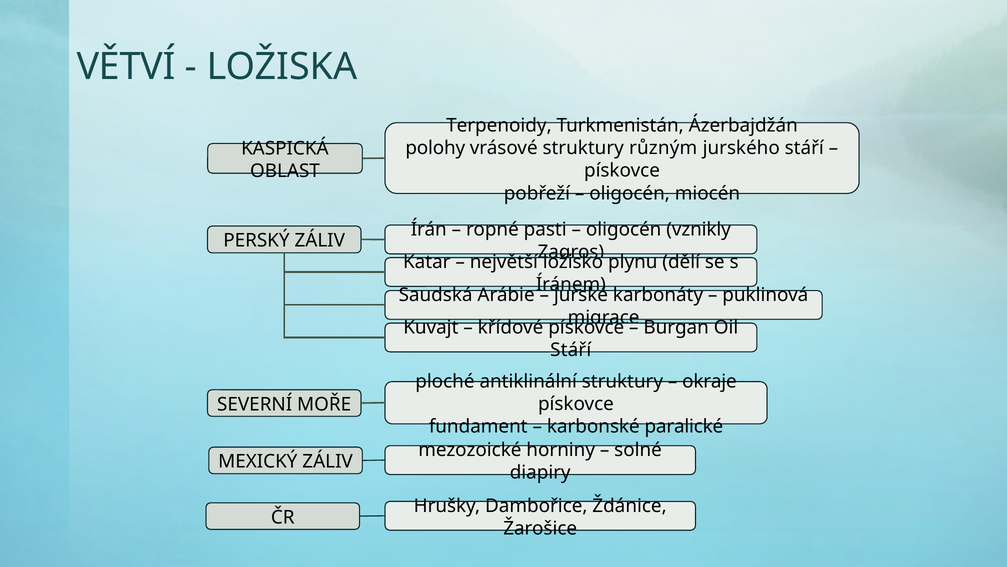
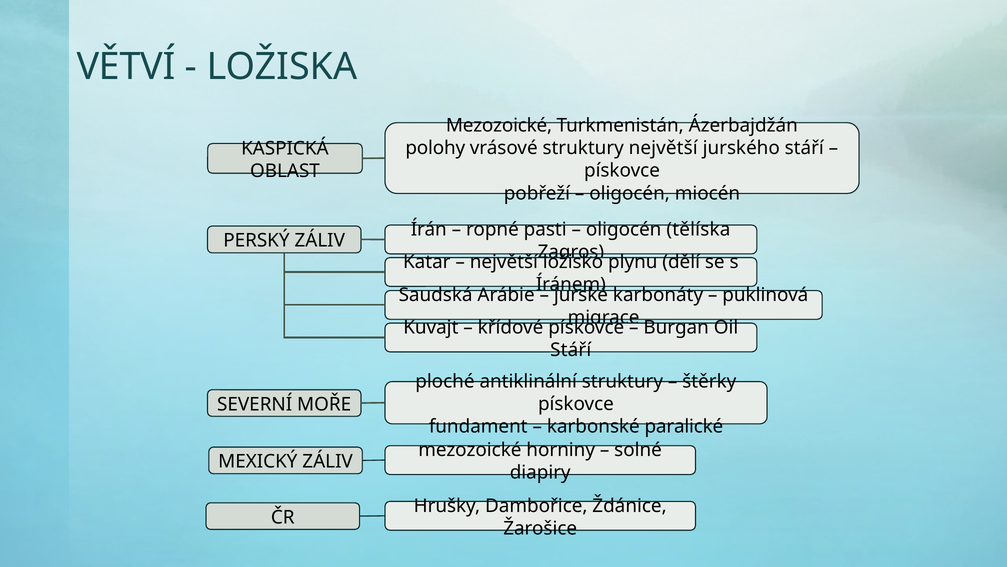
Terpenoidy at (499, 125): Terpenoidy -> Mezozoické
struktury různým: různým -> největší
vznikly: vznikly -> tělíska
okraje: okraje -> štěrky
